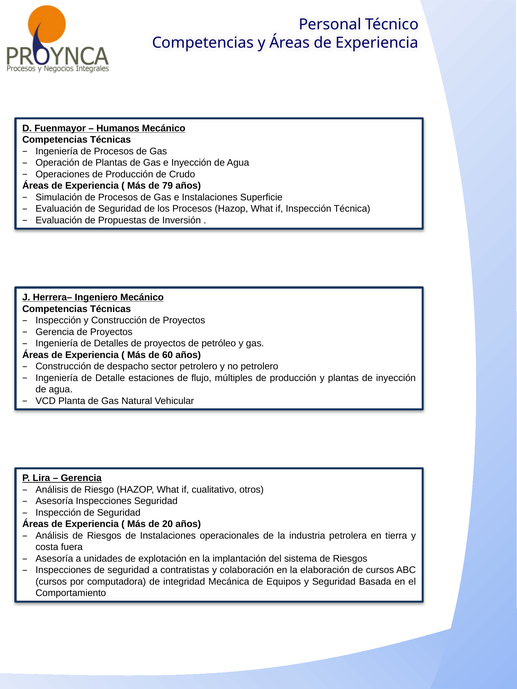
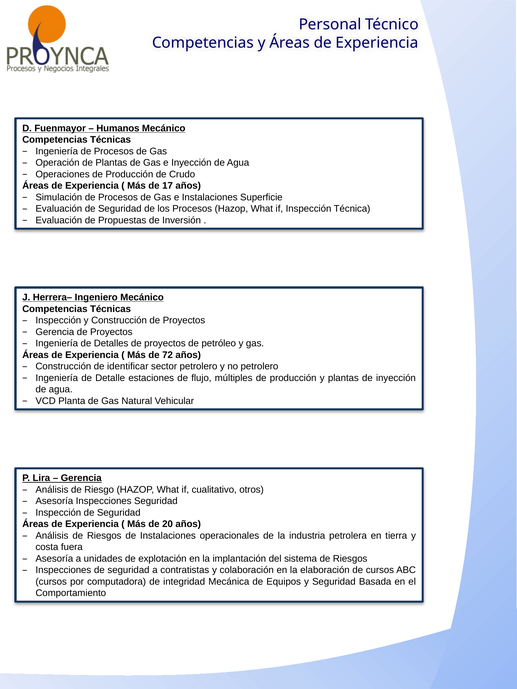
79: 79 -> 17
60: 60 -> 72
despacho: despacho -> identificar
